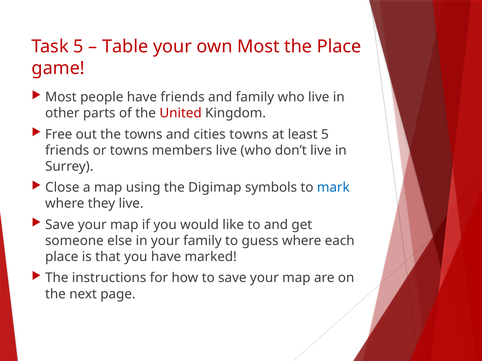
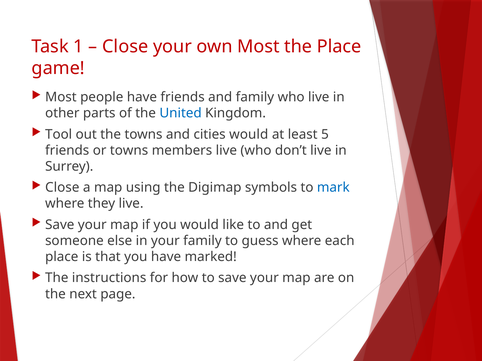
Task 5: 5 -> 1
Table at (125, 47): Table -> Close
United colour: red -> blue
Free: Free -> Tool
cities towns: towns -> would
